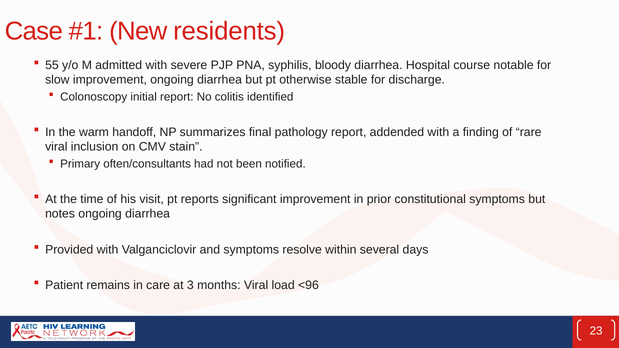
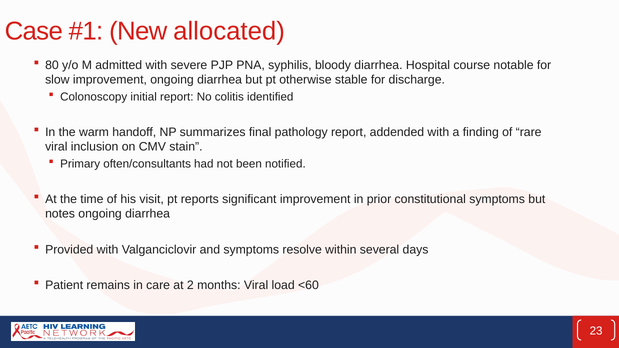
residents: residents -> allocated
55: 55 -> 80
3: 3 -> 2
<96: <96 -> <60
